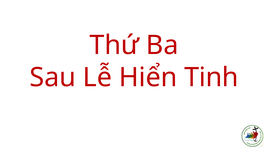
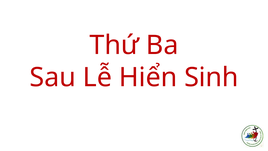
Tinh: Tinh -> Sinh
